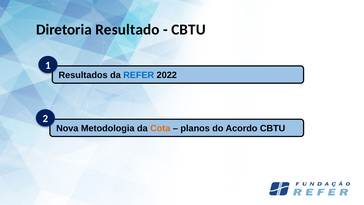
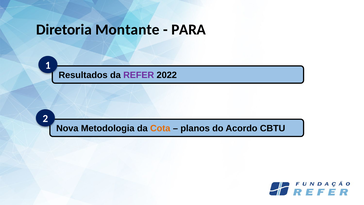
Resultado: Resultado -> Montante
CBTU at (188, 30): CBTU -> PARA
REFER colour: blue -> purple
